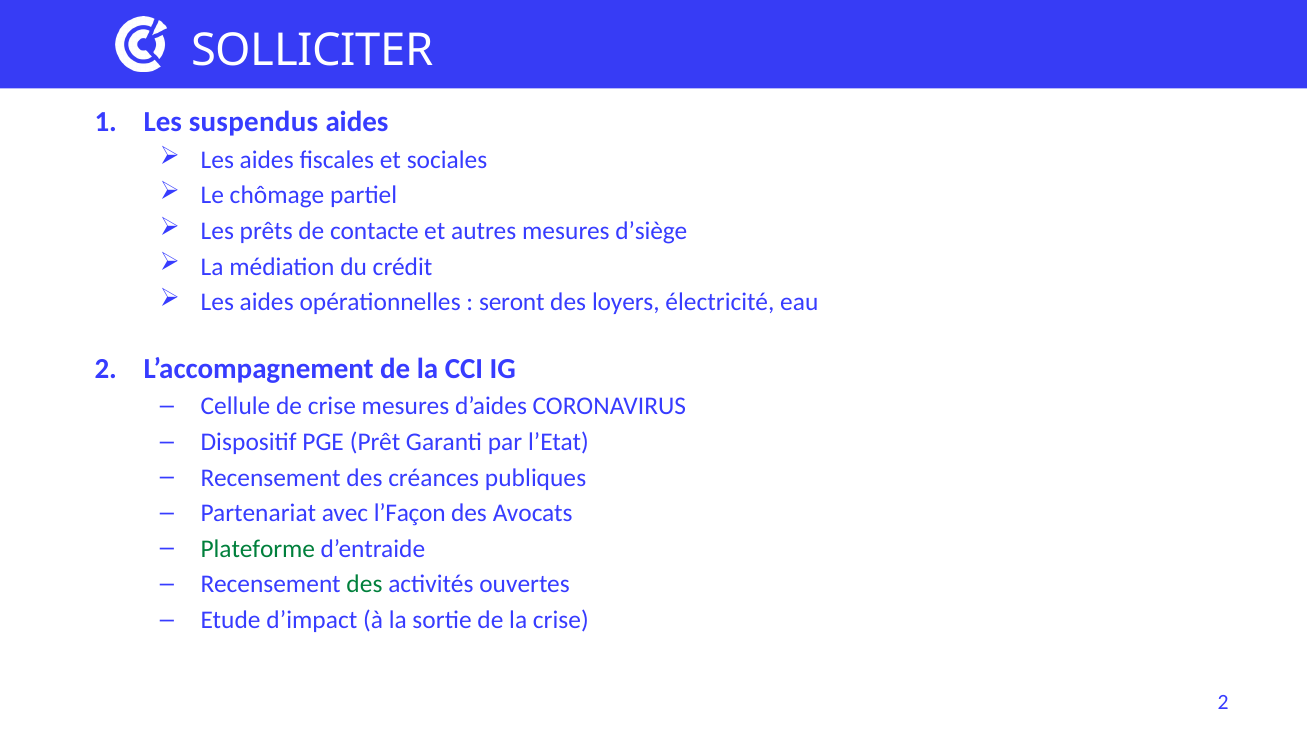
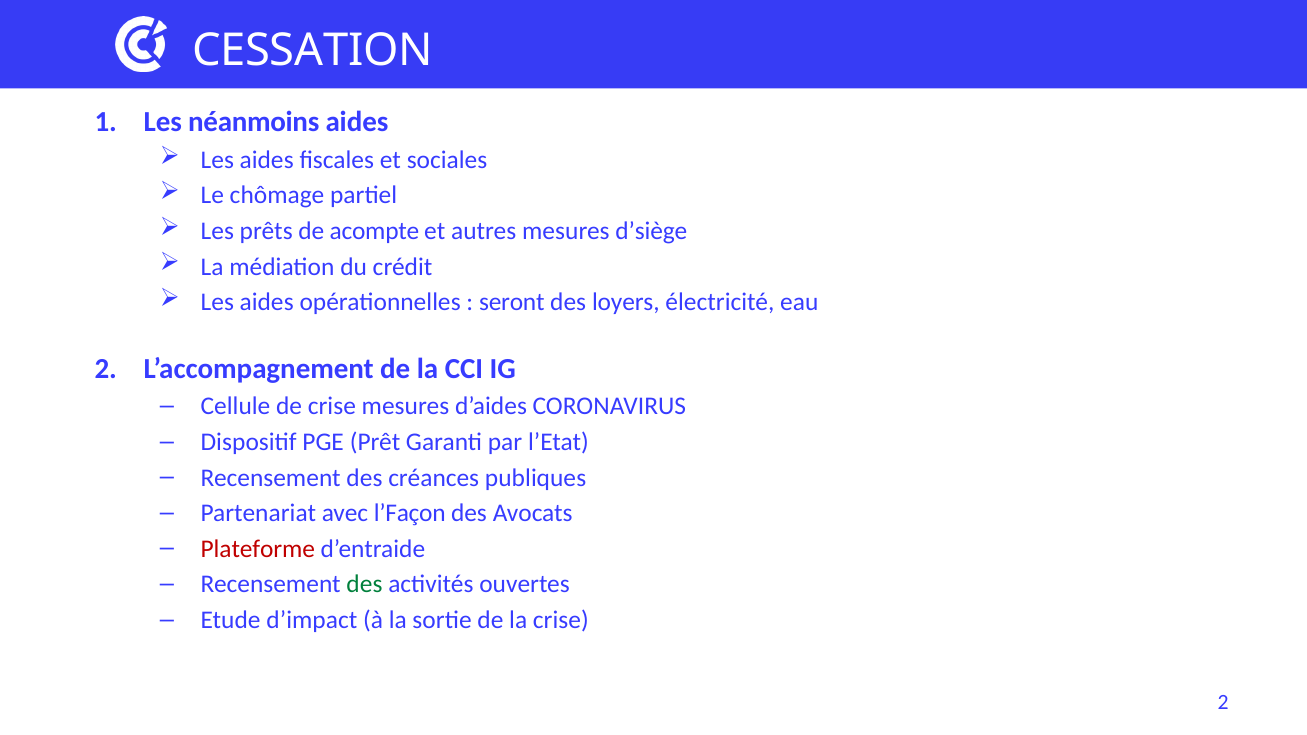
SOLLICITER: SOLLICITER -> CESSATION
suspendus: suspendus -> néanmoins
contacte: contacte -> acompte
Plateforme colour: green -> red
